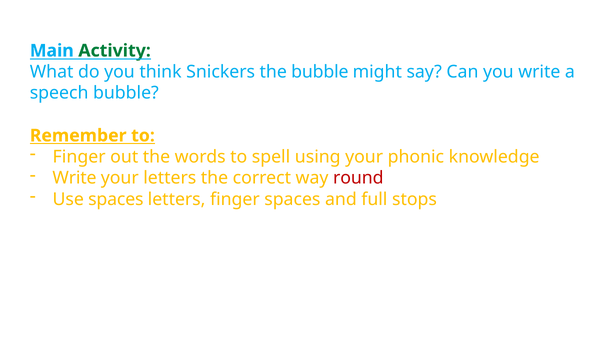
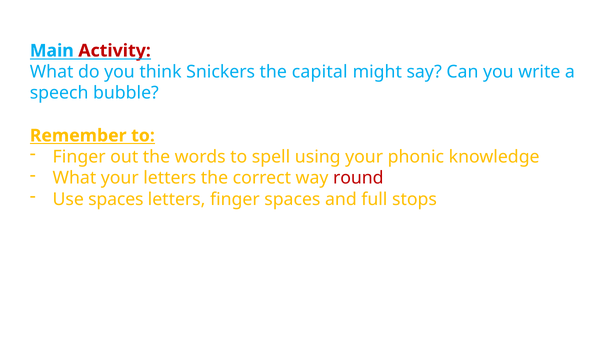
Activity colour: green -> red
the bubble: bubble -> capital
Write at (75, 178): Write -> What
